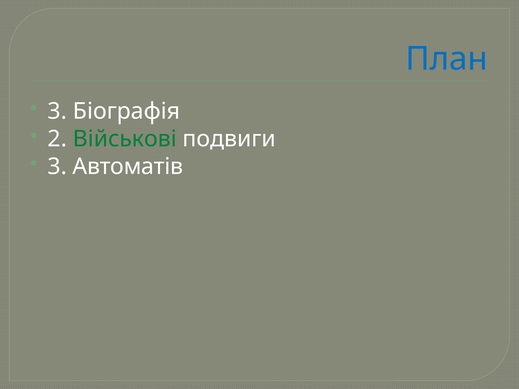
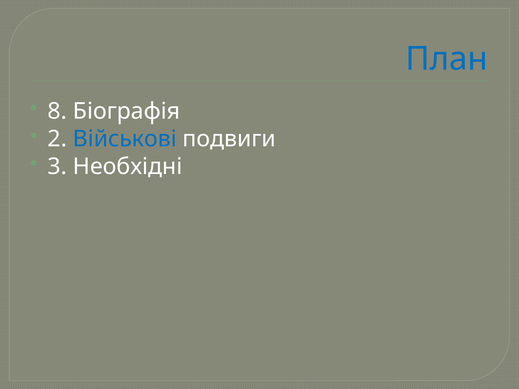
3 at (57, 111): 3 -> 8
Військові colour: green -> blue
Автоматів: Автоматів -> Необхідні
